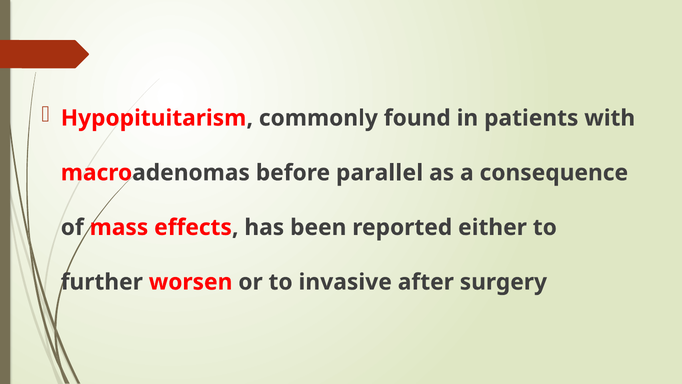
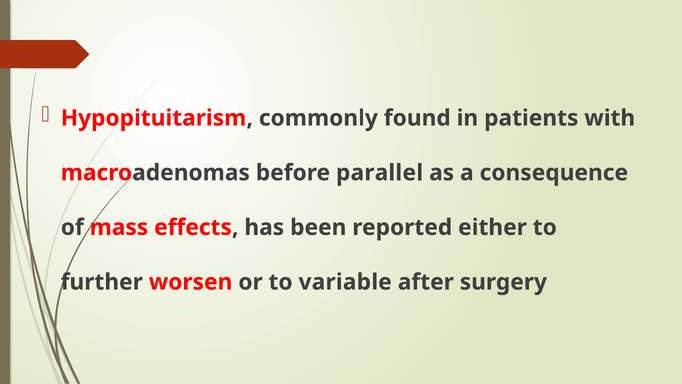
invasive: invasive -> variable
